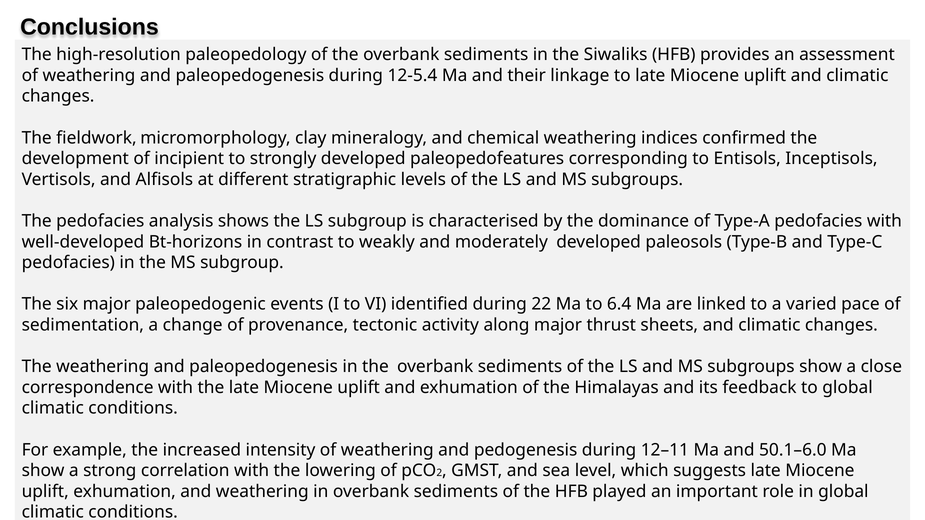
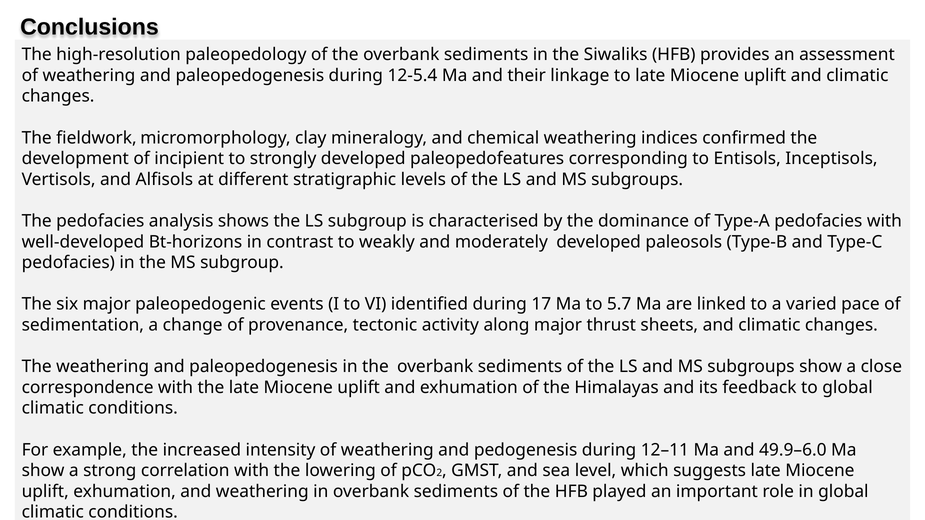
22: 22 -> 17
6.4: 6.4 -> 5.7
50.1–6.0: 50.1–6.0 -> 49.9–6.0
